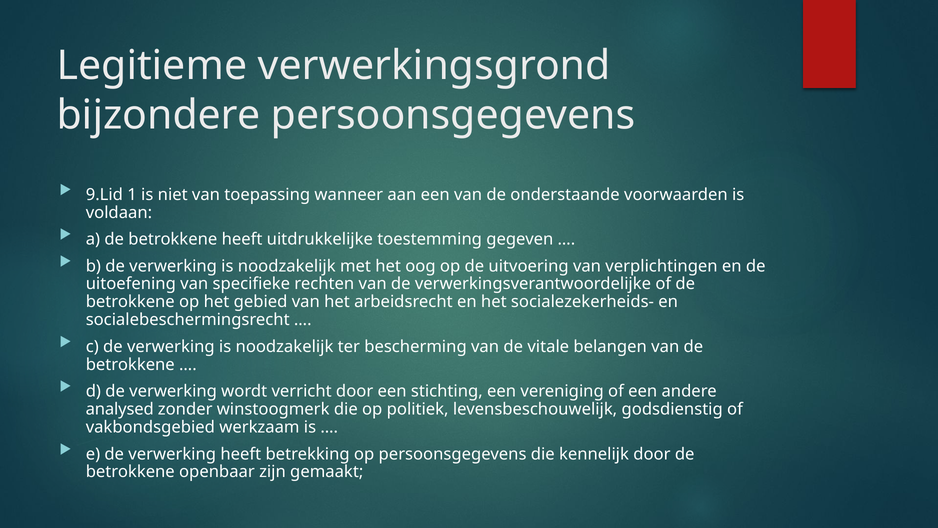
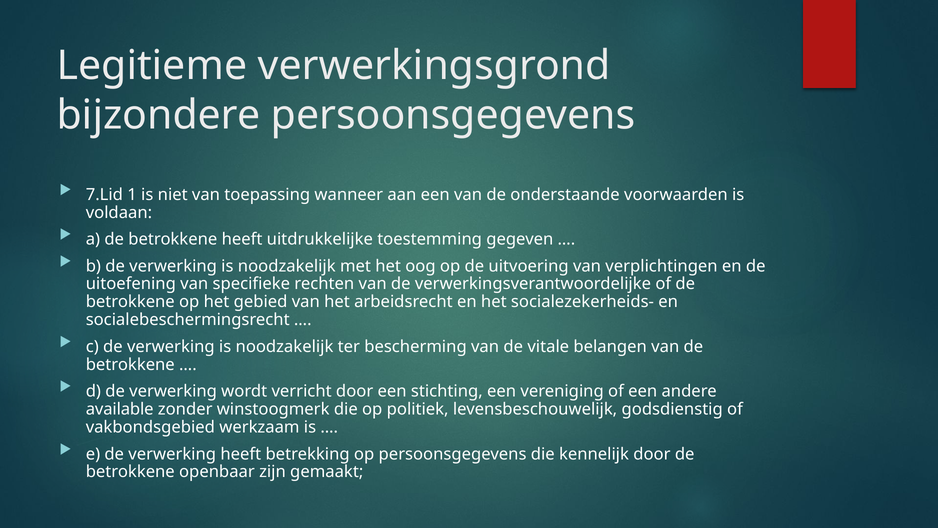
9.Lid: 9.Lid -> 7.Lid
analysed: analysed -> available
